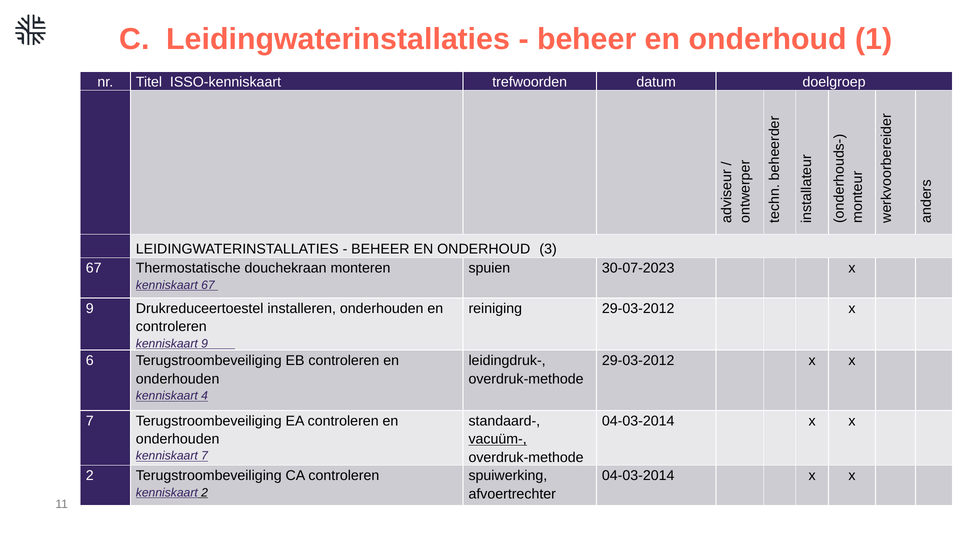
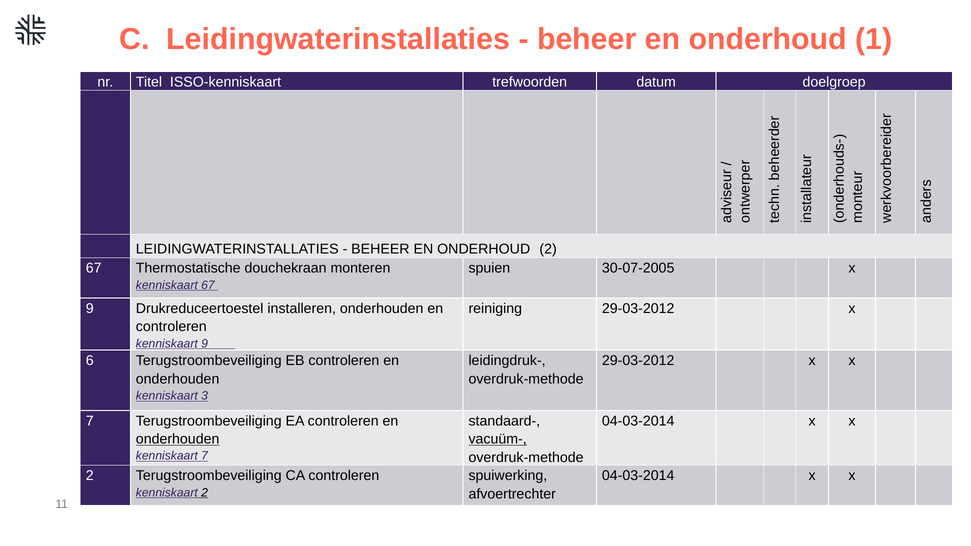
ONDERHOUD 3: 3 -> 2
30-07-2023: 30-07-2023 -> 30-07-2005
4: 4 -> 3
onderhouden at (178, 439) underline: none -> present
